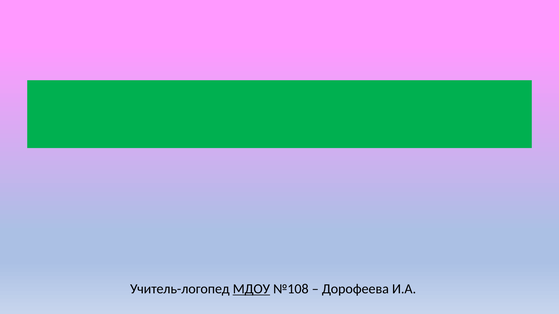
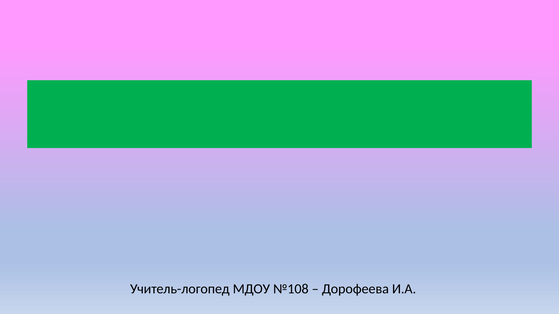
МДОУ underline: present -> none
